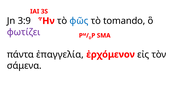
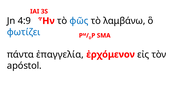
3:9: 3:9 -> 4:9
tomando: tomando -> λαμβάνω
φωτίζει colour: purple -> blue
σάμενα: σάμενα -> apóstol
